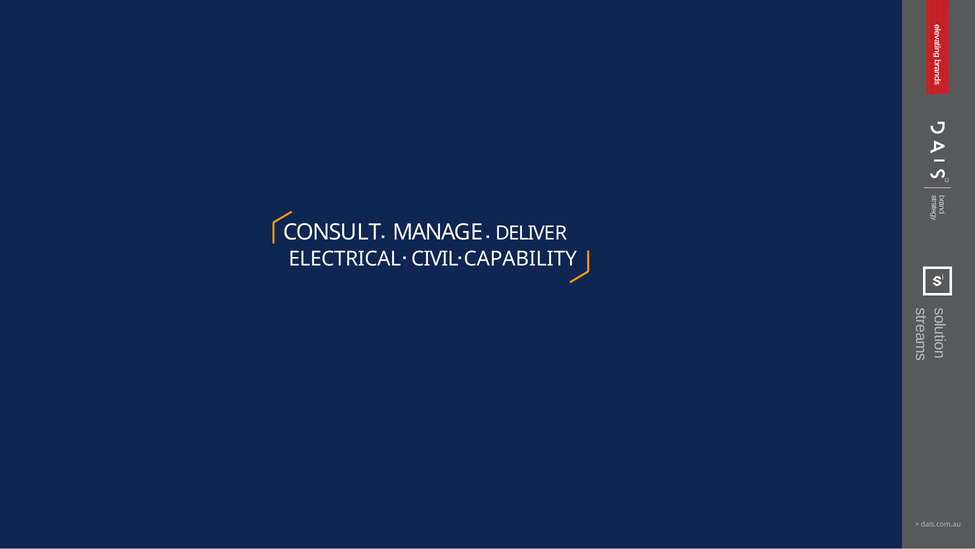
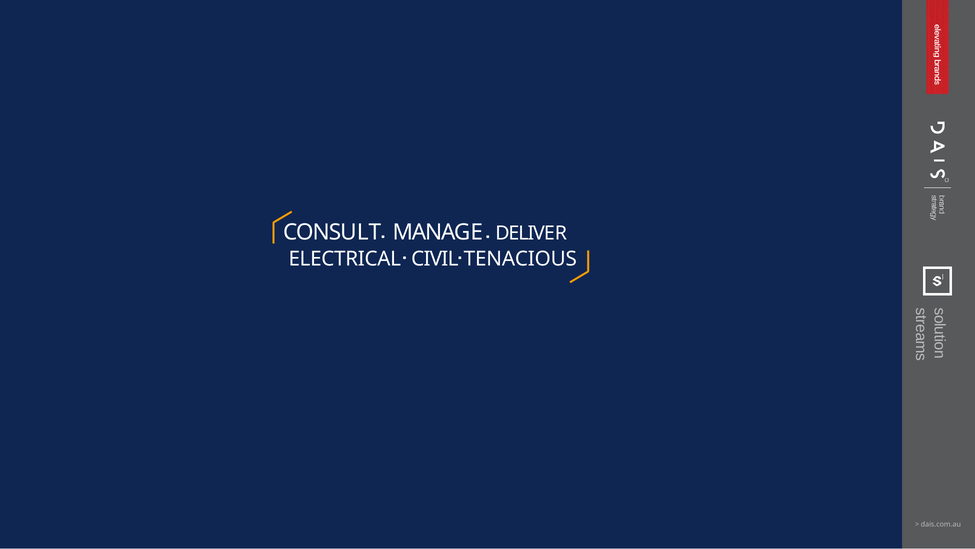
CAPABILITY: CAPABILITY -> TENACIOUS
